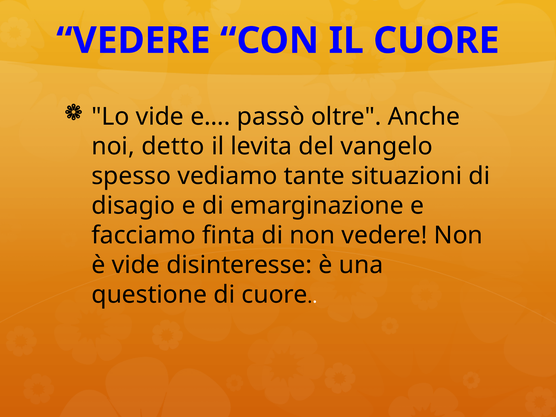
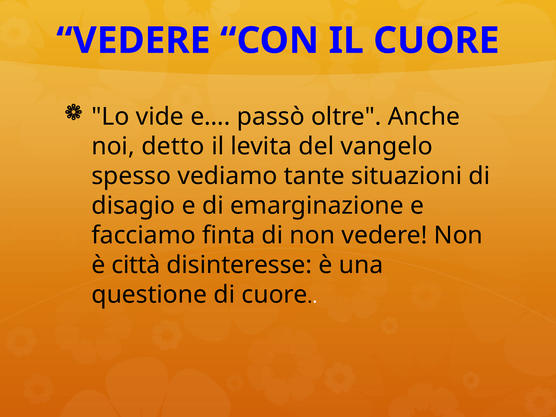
è vide: vide -> città
